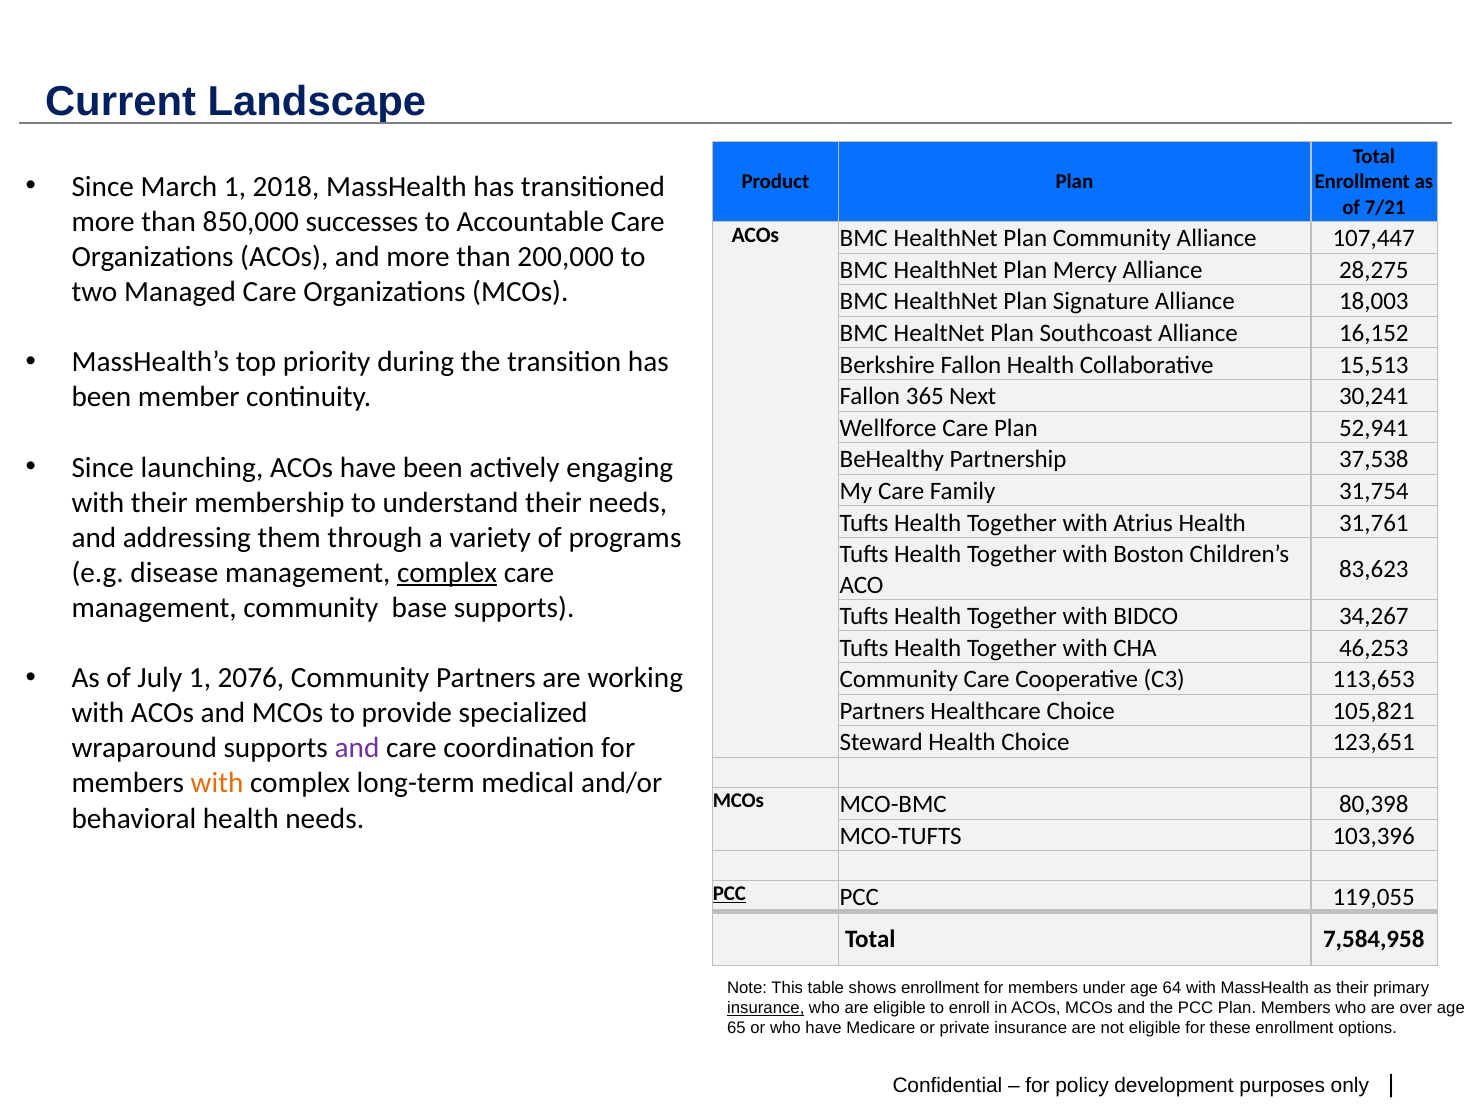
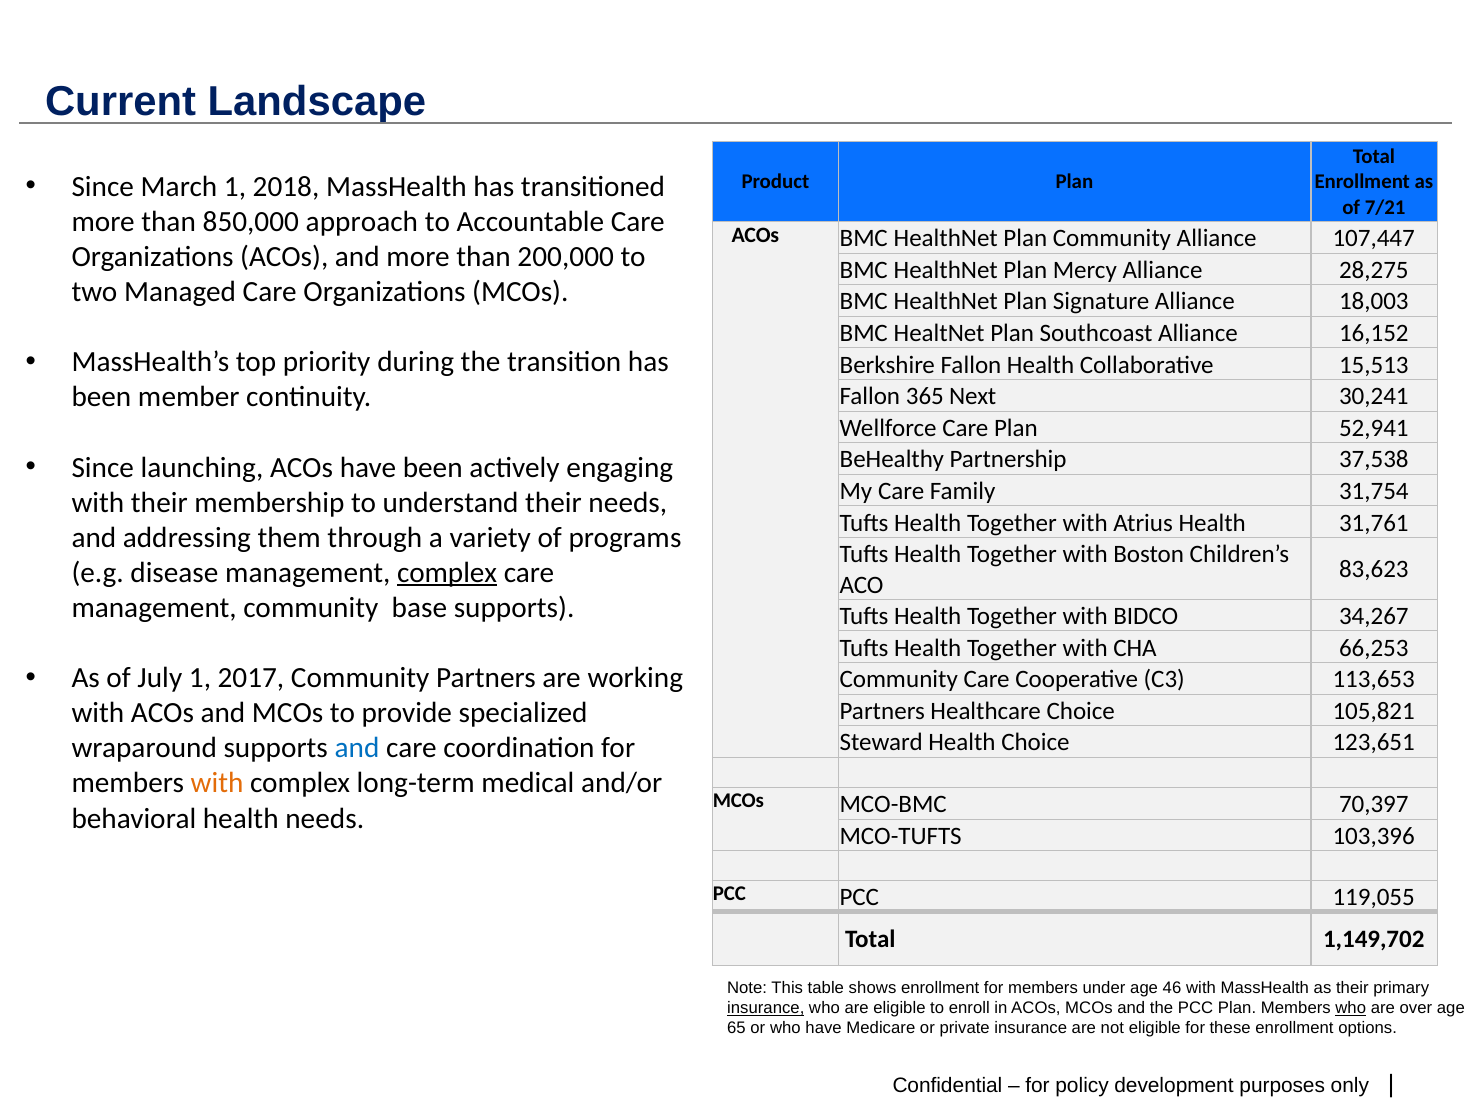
successes: successes -> approach
46,253: 46,253 -> 66,253
2076: 2076 -> 2017
and at (357, 749) colour: purple -> blue
80,398: 80,398 -> 70,397
PCC at (729, 894) underline: present -> none
7,584,958: 7,584,958 -> 1,149,702
64: 64 -> 46
who at (1351, 1009) underline: none -> present
